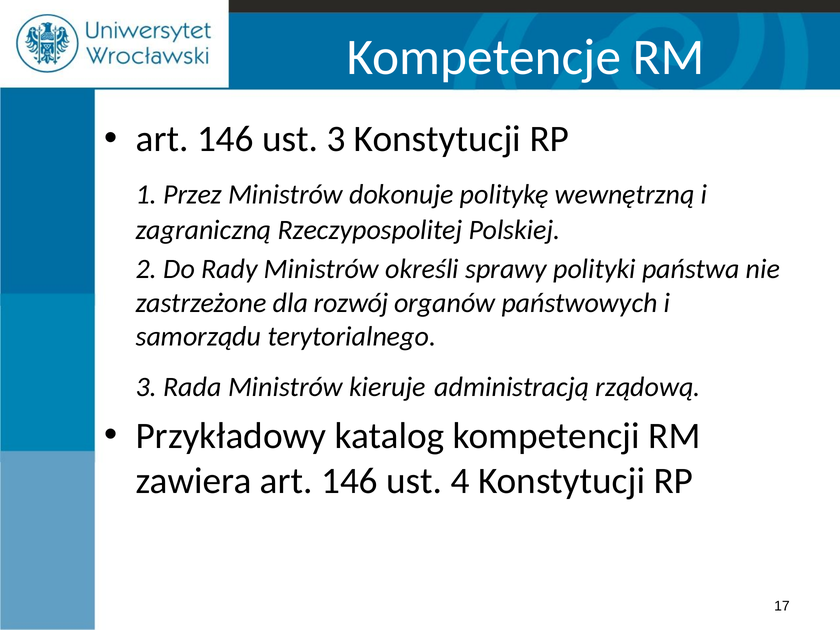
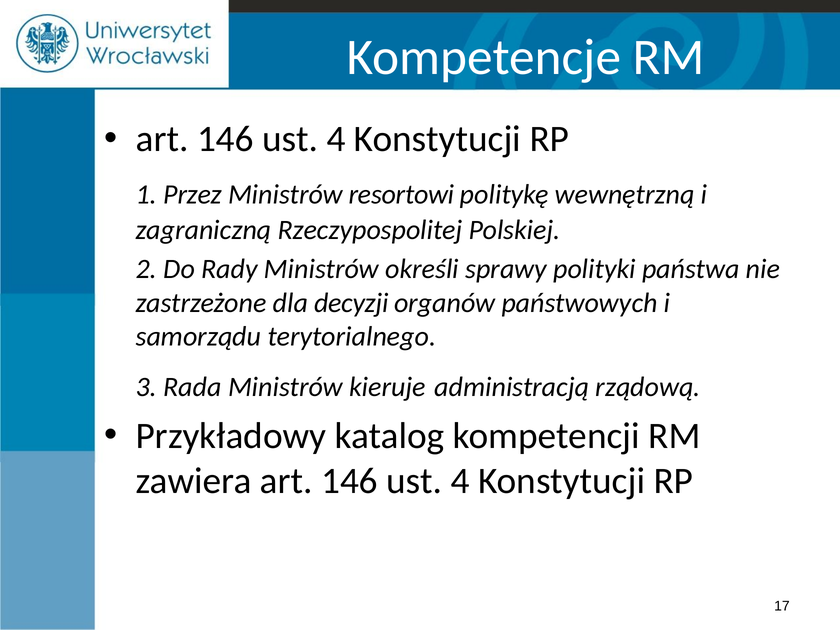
3 at (336, 139): 3 -> 4
dokonuje: dokonuje -> resortowi
rozwój: rozwój -> decyzji
